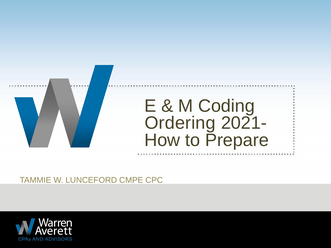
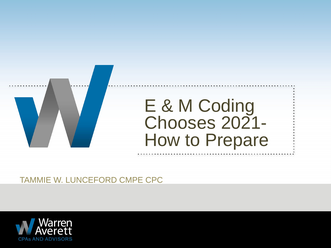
Ordering: Ordering -> Chooses
